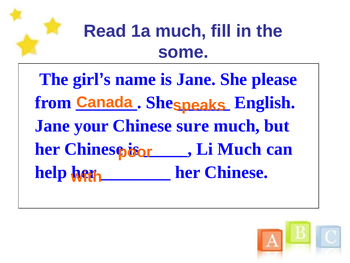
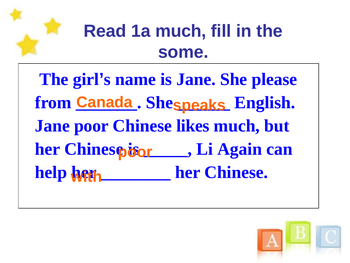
Jane your: your -> poor
sure: sure -> likes
Li Much: Much -> Again
